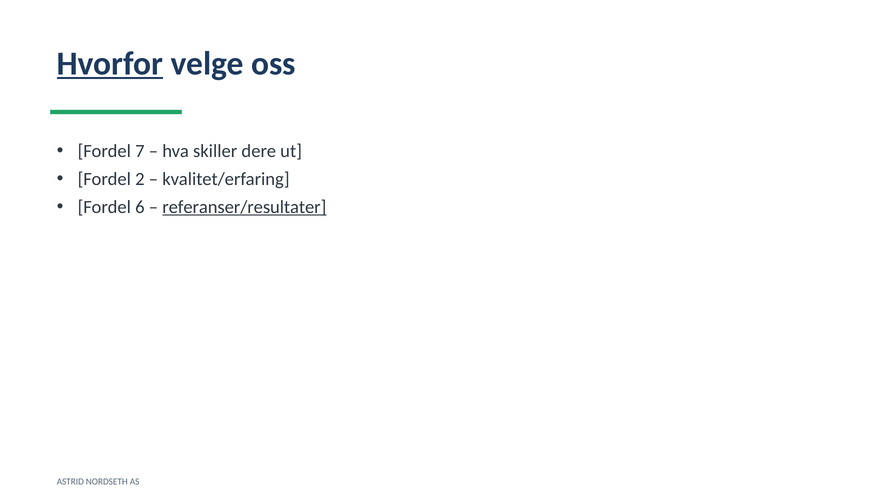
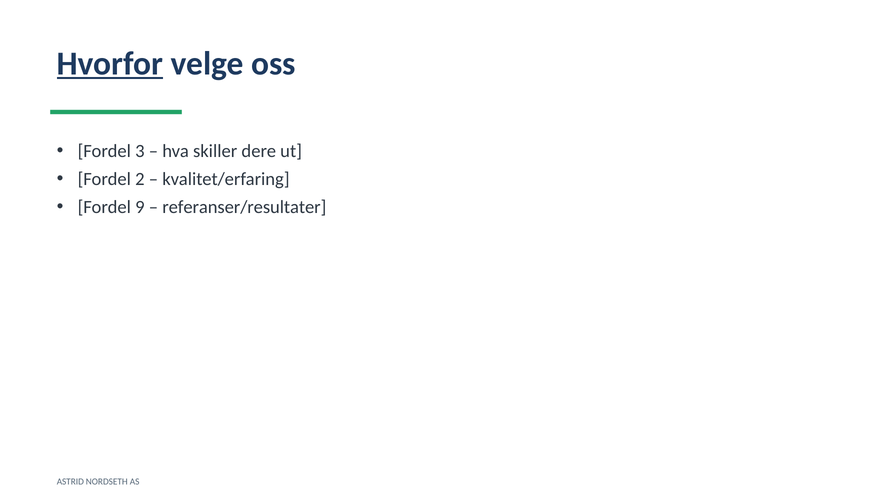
7: 7 -> 3
6: 6 -> 9
referanser/resultater underline: present -> none
